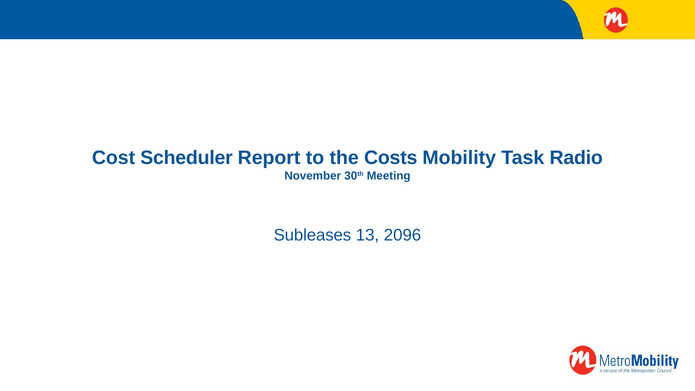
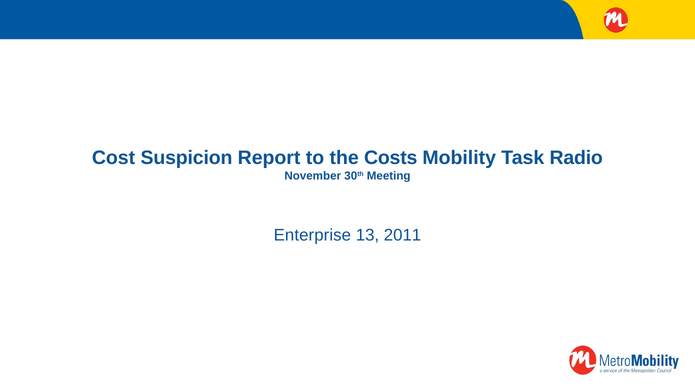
Scheduler: Scheduler -> Suspicion
Subleases: Subleases -> Enterprise
2096: 2096 -> 2011
